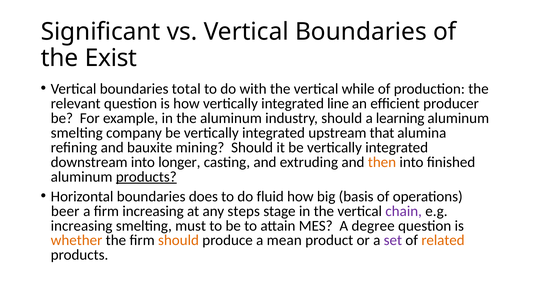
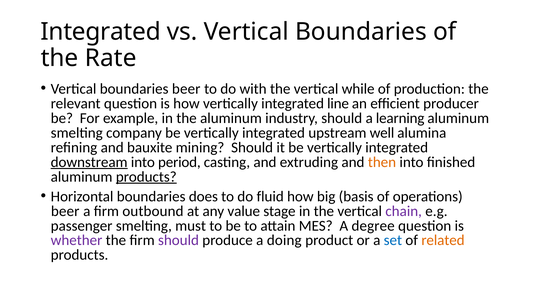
Significant at (101, 32): Significant -> Integrated
Exist: Exist -> Rate
boundaries total: total -> beer
that: that -> well
downstream underline: none -> present
longer: longer -> period
firm increasing: increasing -> outbound
steps: steps -> value
increasing at (82, 225): increasing -> passenger
whether colour: orange -> purple
should at (179, 240) colour: orange -> purple
mean: mean -> doing
set colour: purple -> blue
